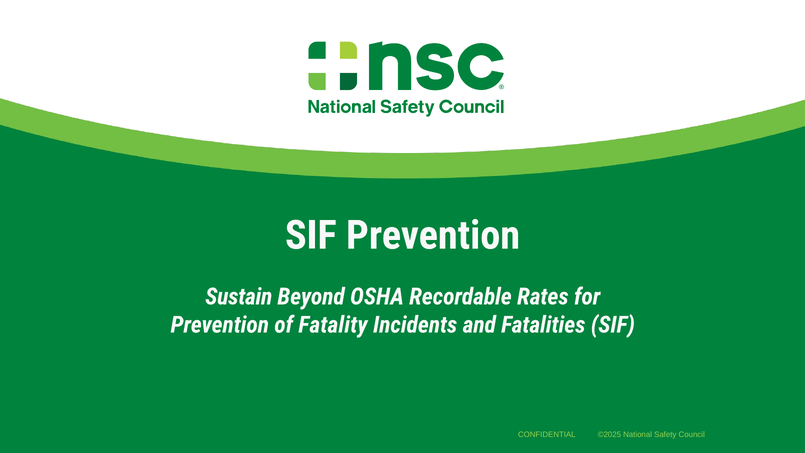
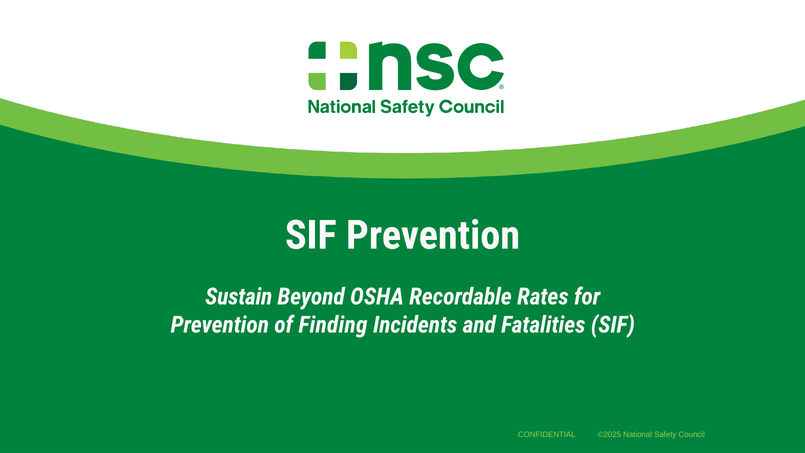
Fatality: Fatality -> Finding
